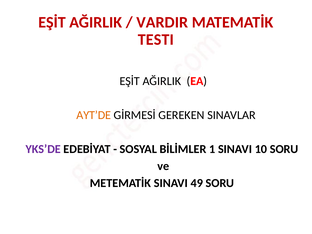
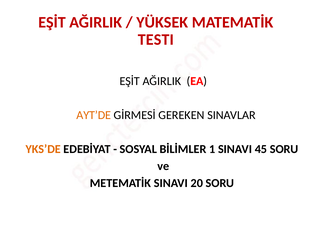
VARDIR: VARDIR -> YÜKSEK
YKS’DE colour: purple -> orange
10: 10 -> 45
49: 49 -> 20
